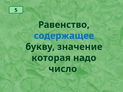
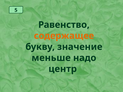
содержащее colour: blue -> orange
которая: которая -> меньше
число: число -> центр
